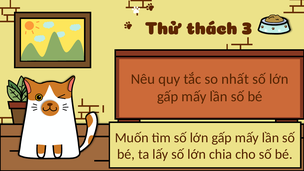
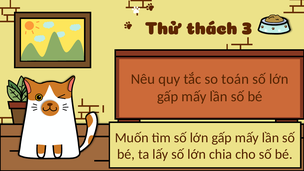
nhất: nhất -> toán
